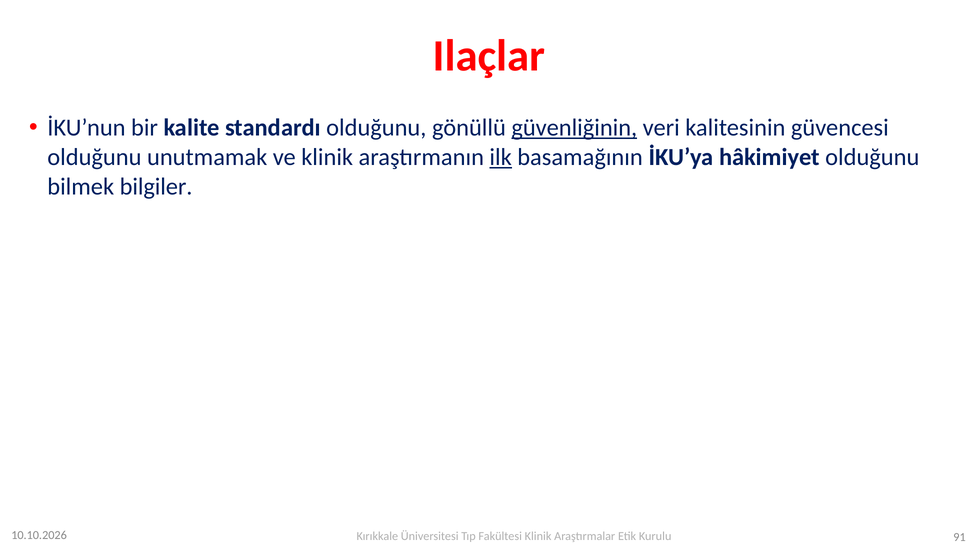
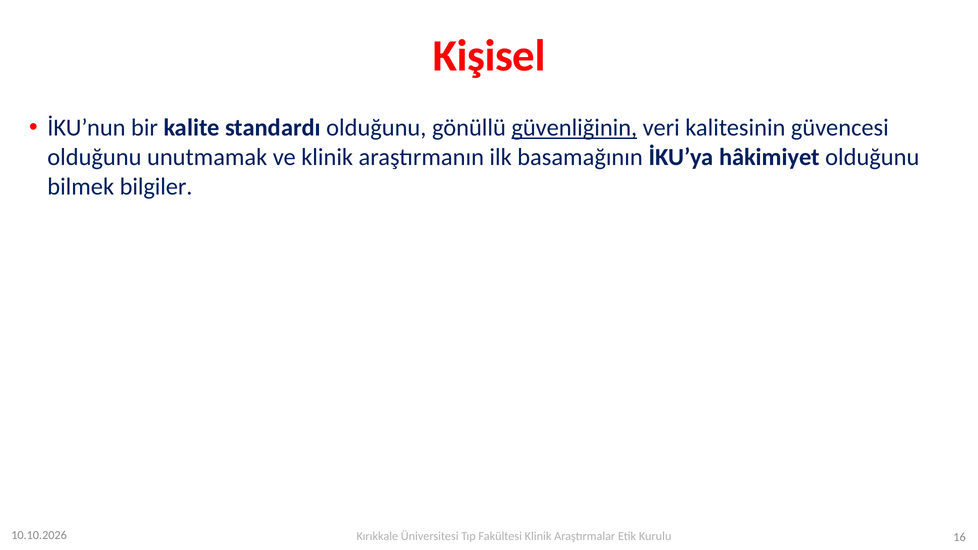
Ilaçlar: Ilaçlar -> Kişisel
ilk underline: present -> none
91: 91 -> 16
